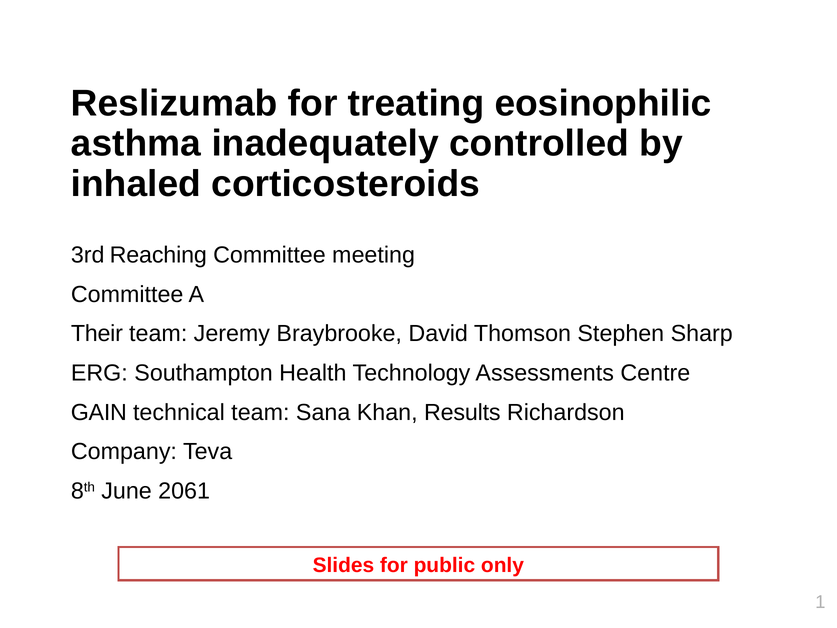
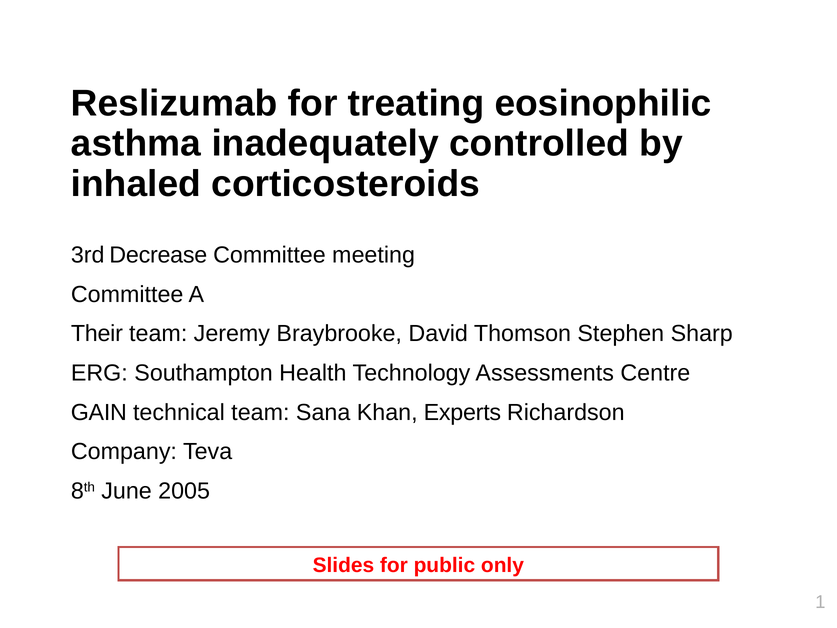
Reaching: Reaching -> Decrease
Results: Results -> Experts
2061: 2061 -> 2005
